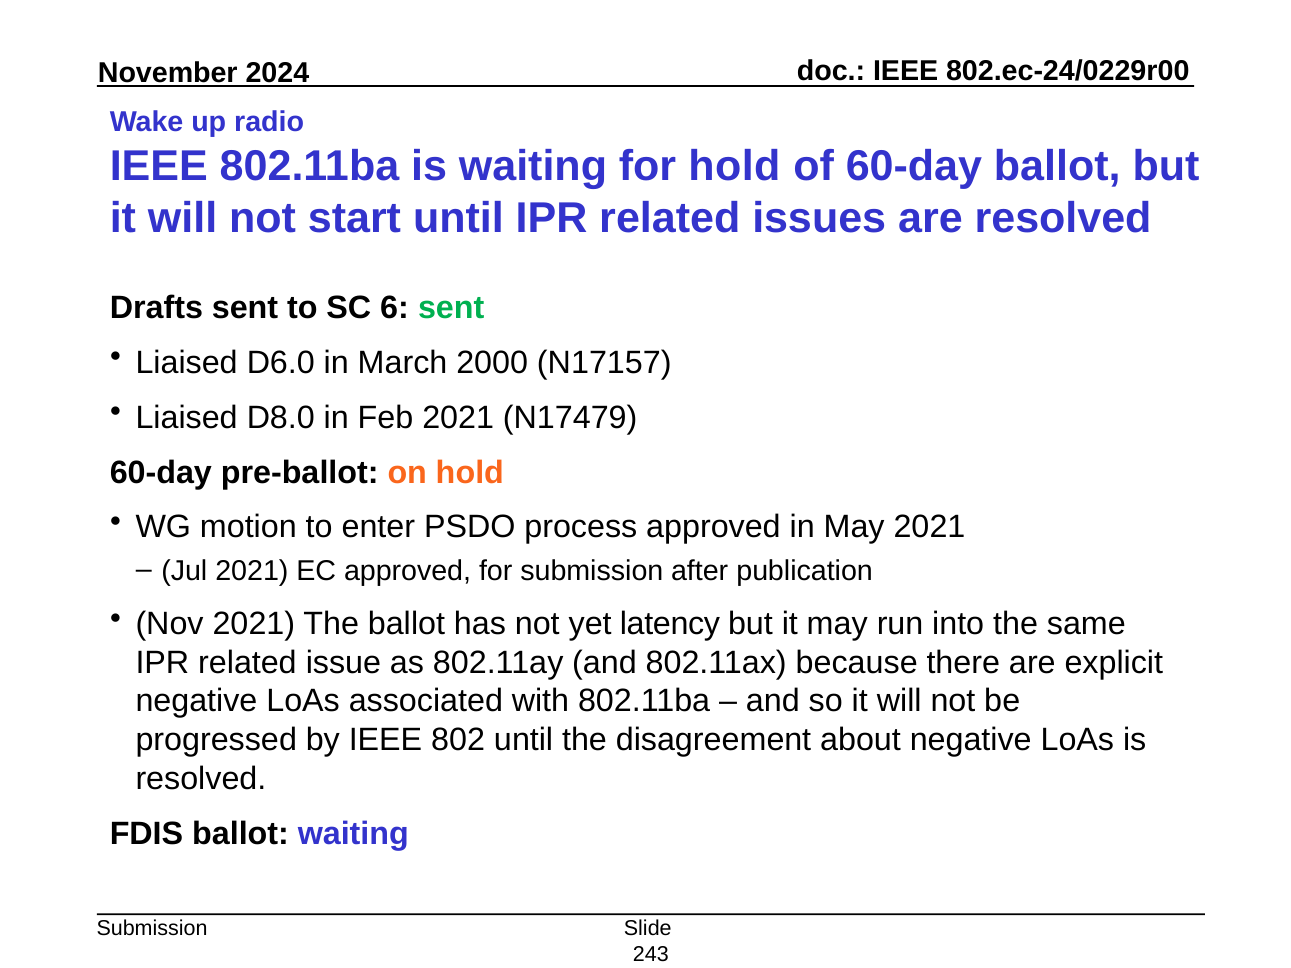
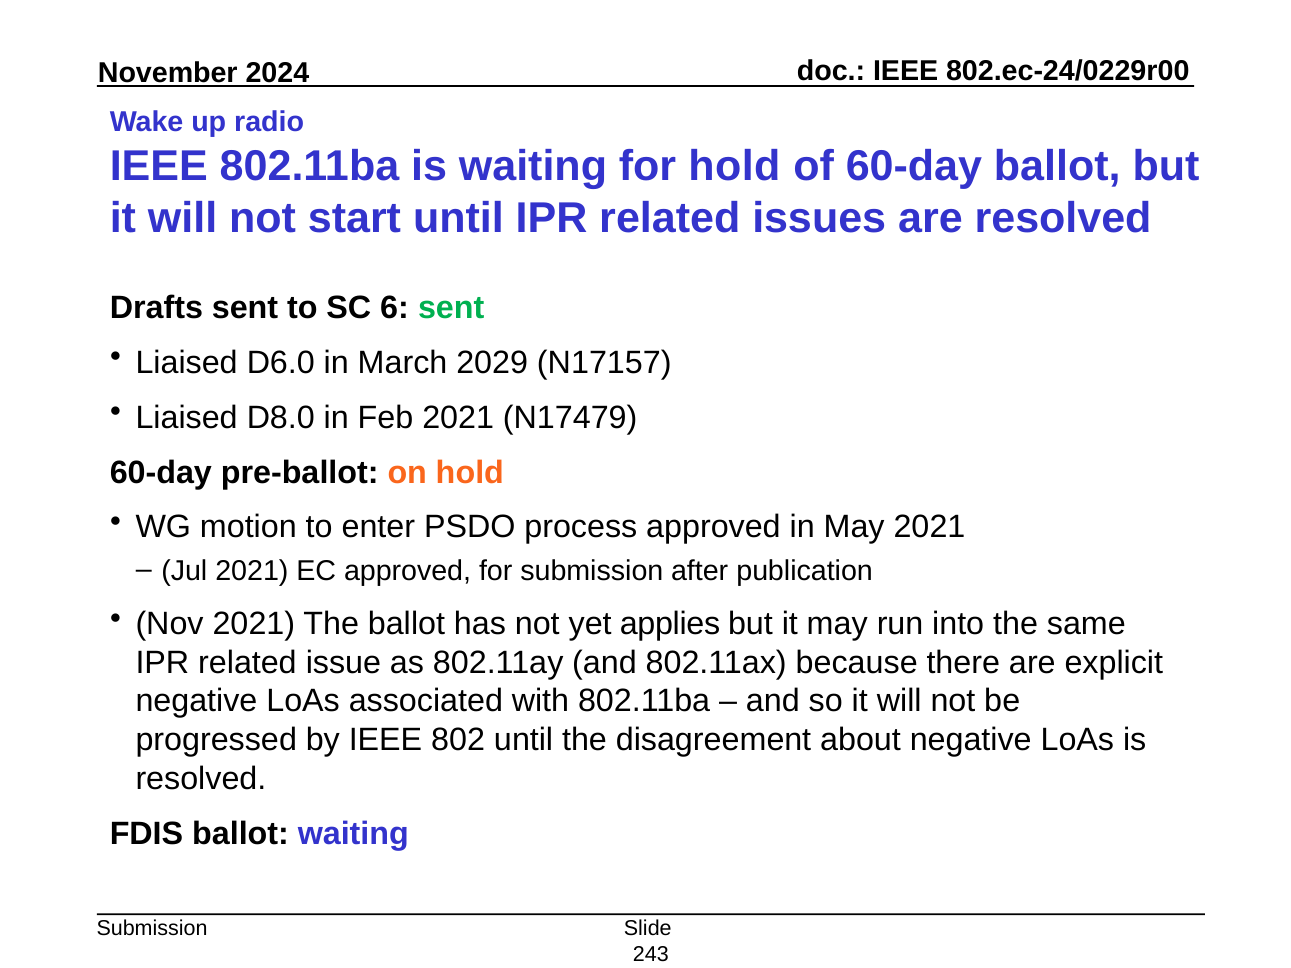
2000: 2000 -> 2029
latency: latency -> applies
